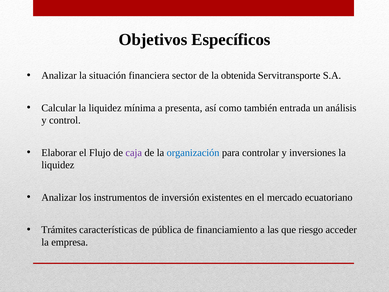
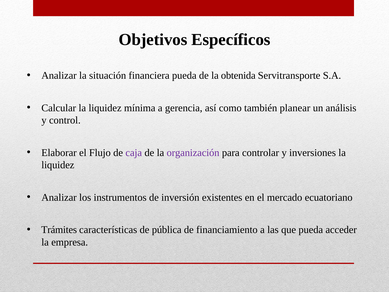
financiera sector: sector -> pueda
presenta: presenta -> gerencia
entrada: entrada -> planear
organización colour: blue -> purple
que riesgo: riesgo -> pueda
